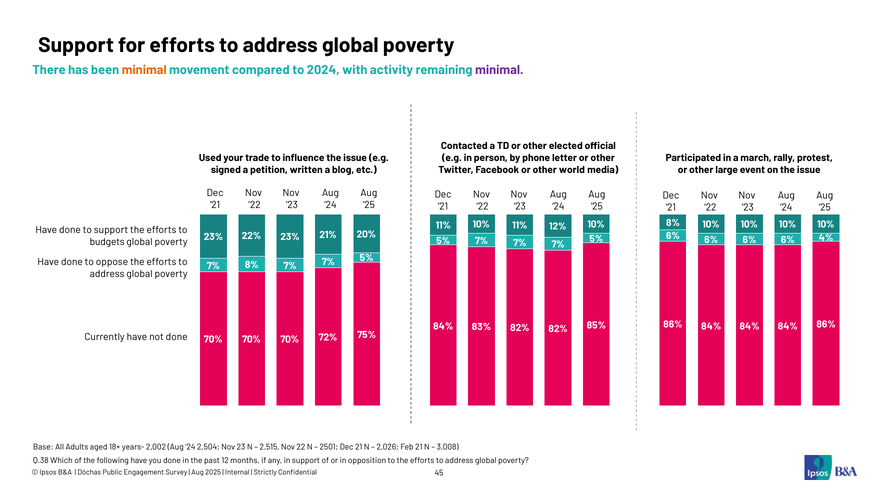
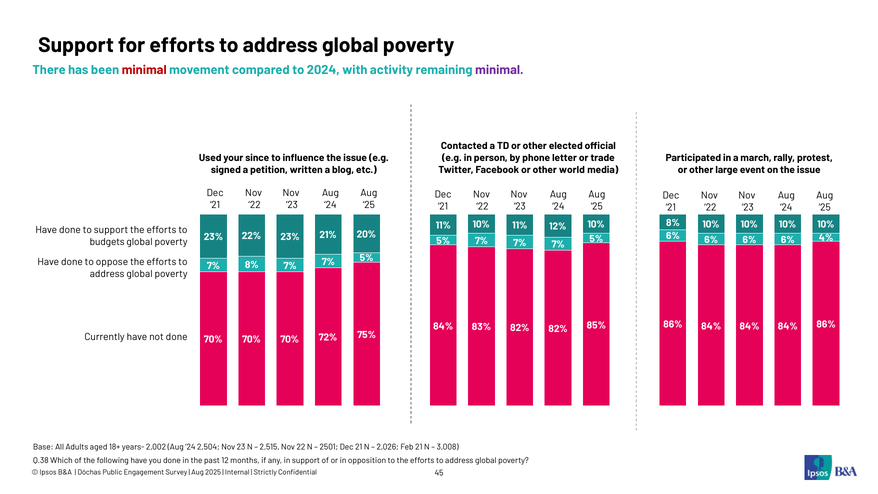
minimal at (144, 70) colour: orange -> red
trade: trade -> since
letter or other: other -> trade
